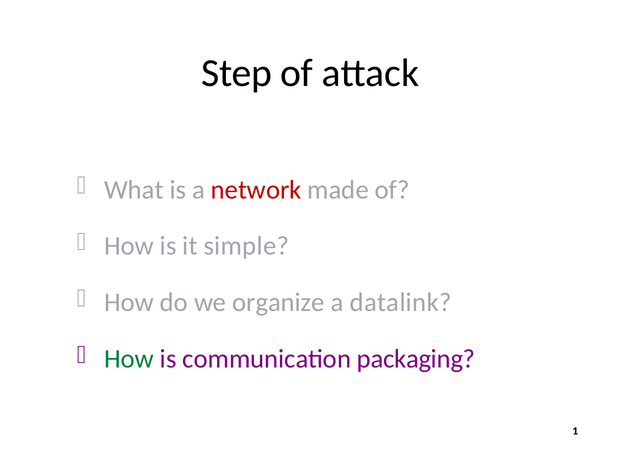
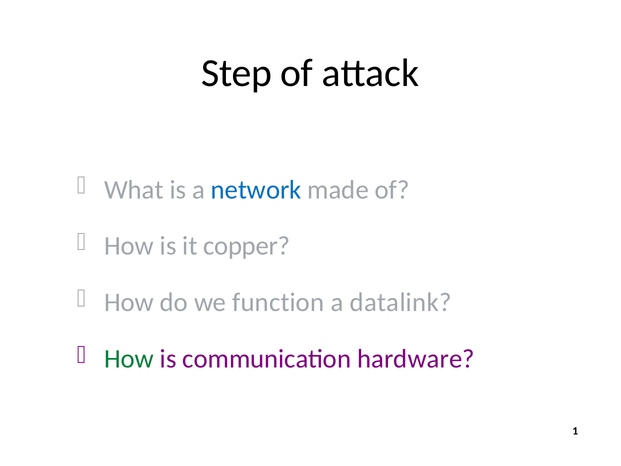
network colour: red -> blue
simple: simple -> copper
organize: organize -> function
packaging: packaging -> hardware
